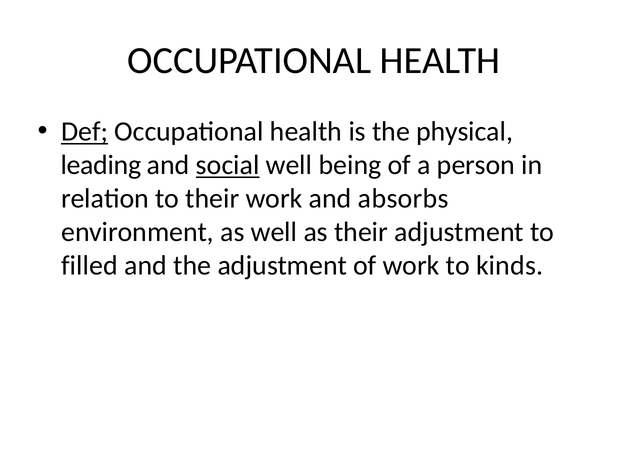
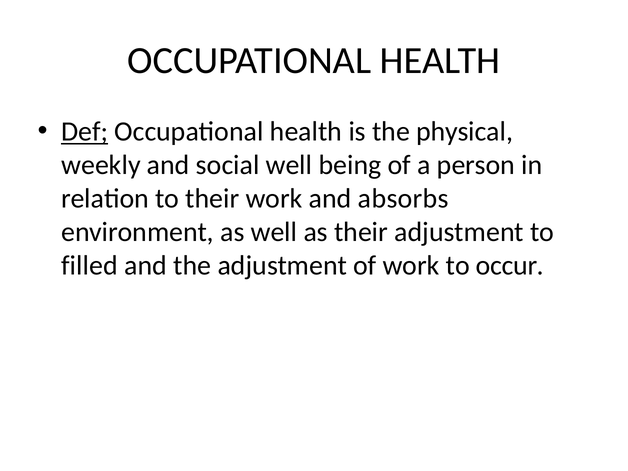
leading: leading -> weekly
social underline: present -> none
kinds: kinds -> occur
